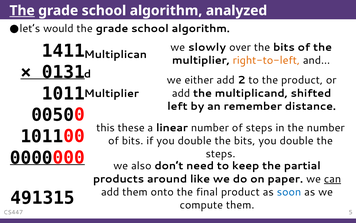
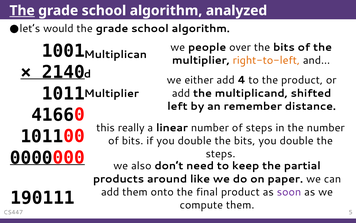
1411: 1411 -> 1001
slowly: slowly -> people
0131: 0131 -> 2140
2: 2 -> 4
0050: 0050 -> 4166
these: these -> really
can underline: present -> none
soon colour: blue -> purple
491315: 491315 -> 190111
